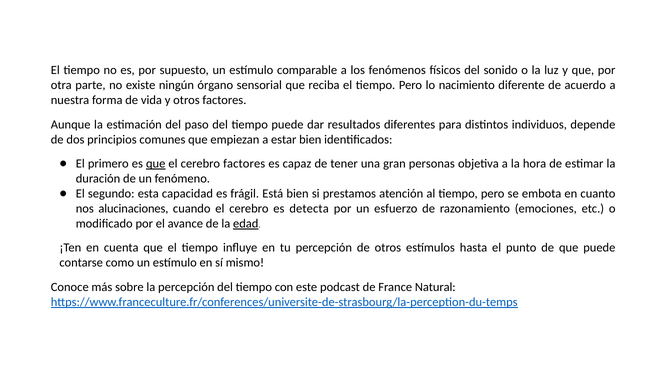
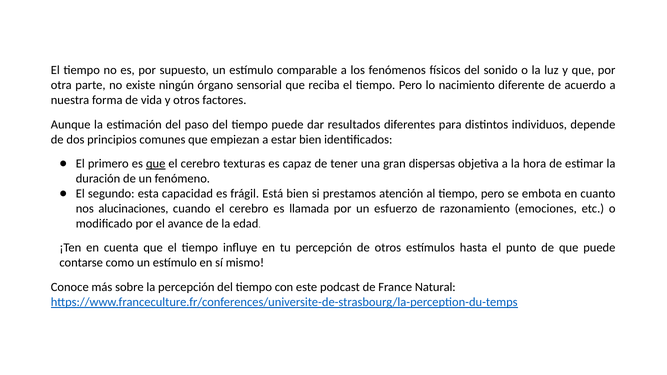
cerebro factores: factores -> texturas
personas: personas -> dispersas
detecta: detecta -> llamada
edad underline: present -> none
